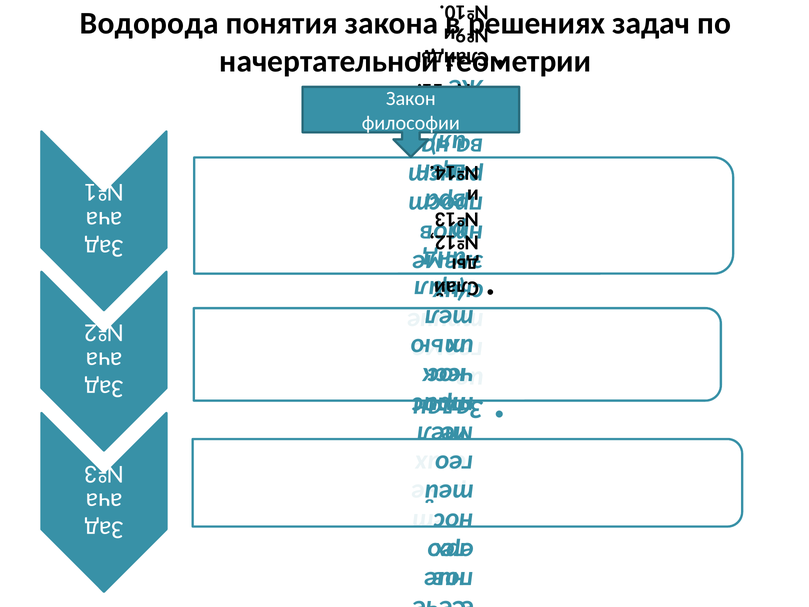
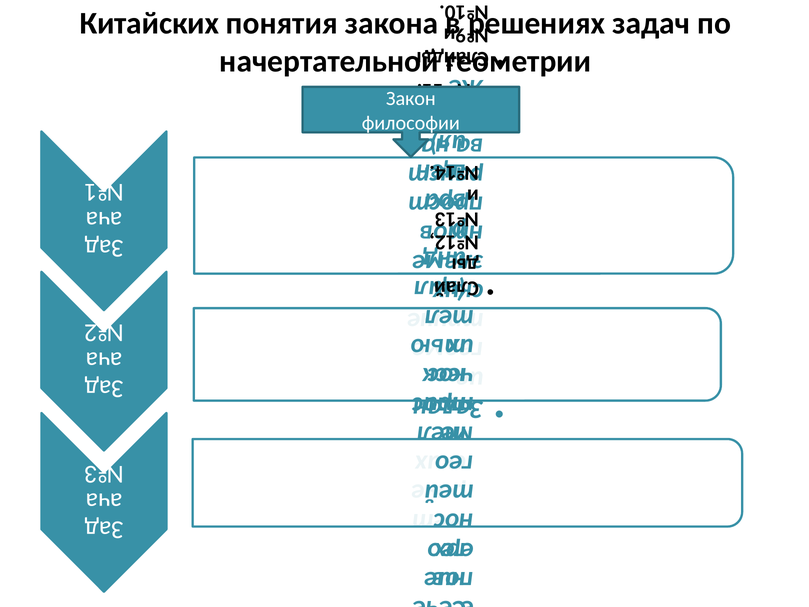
Водорода: Водорода -> Китайских
